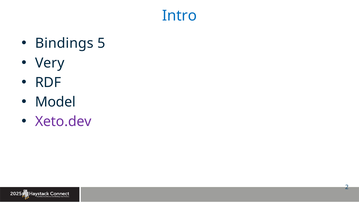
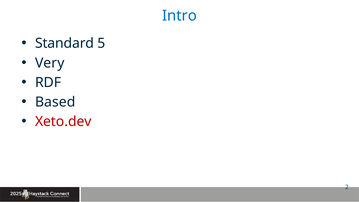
Bindings: Bindings -> Standard
Model: Model -> Based
Xeto.dev colour: purple -> red
